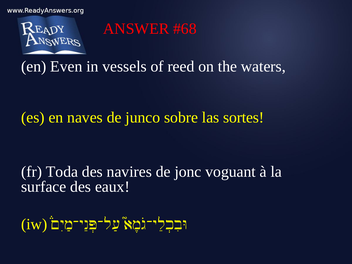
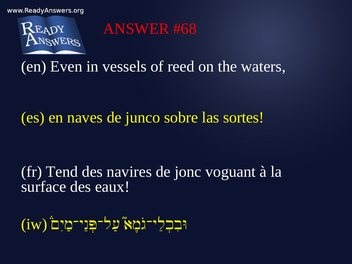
Toda: Toda -> Tend
